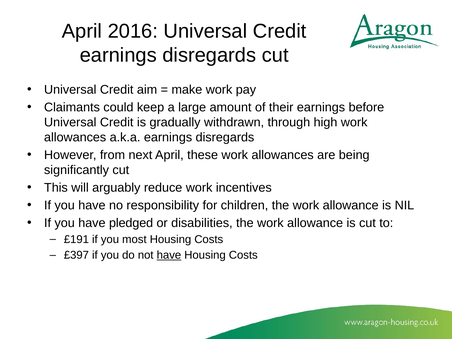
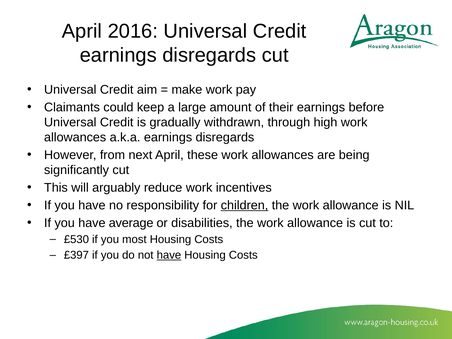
children underline: none -> present
pledged: pledged -> average
£191: £191 -> £530
